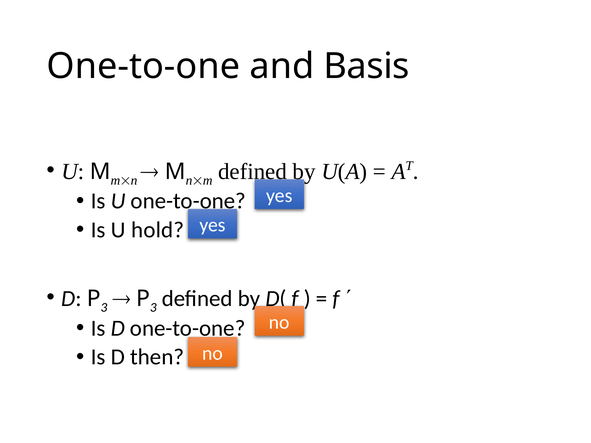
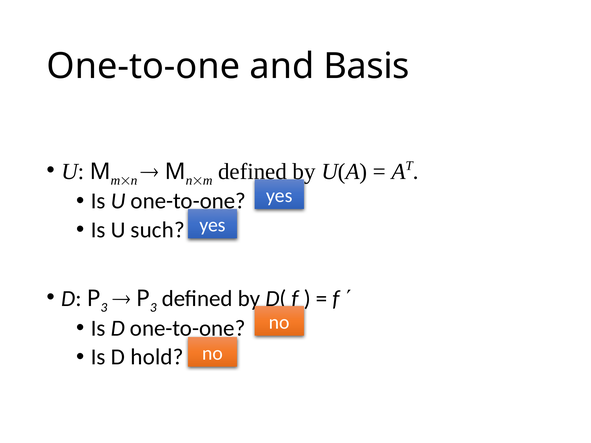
hold: hold -> such
then: then -> hold
